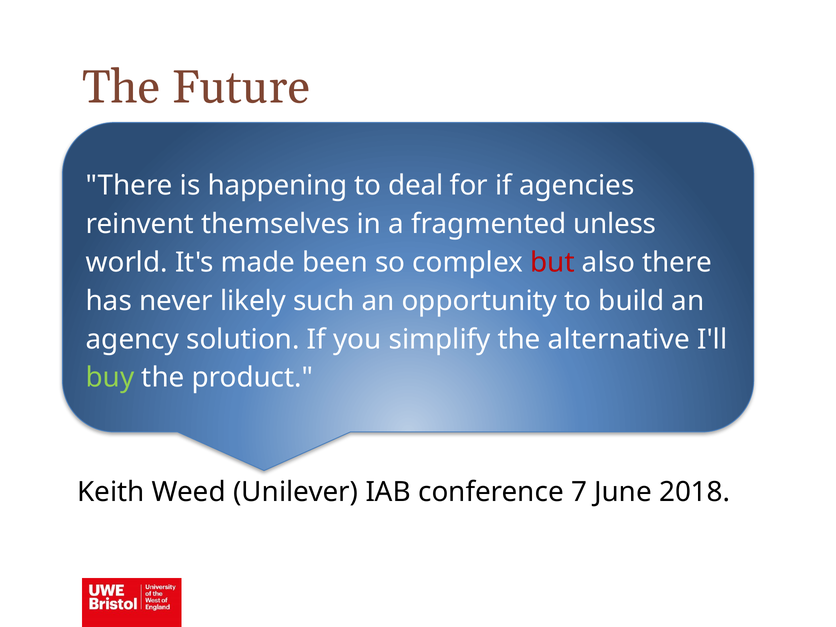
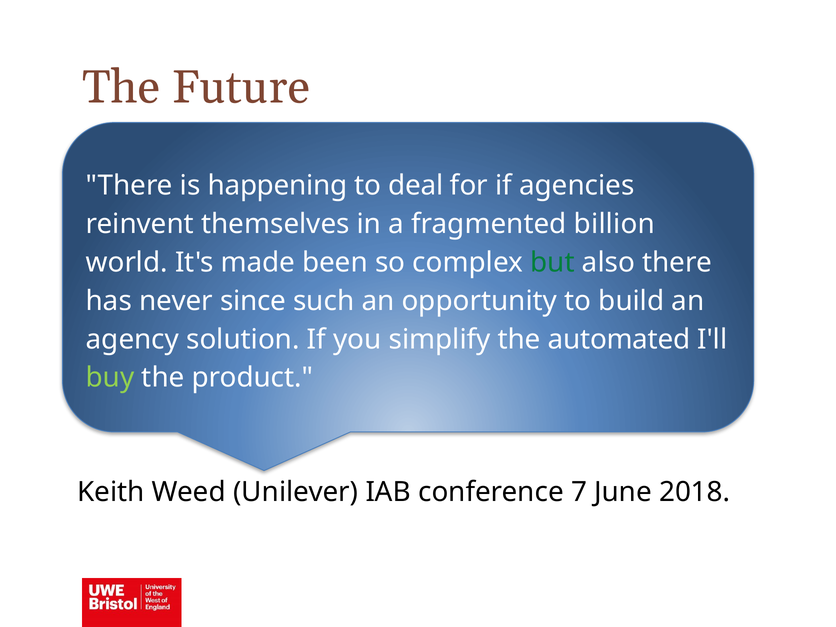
unless: unless -> billion
but colour: red -> green
likely: likely -> since
alternative: alternative -> automated
